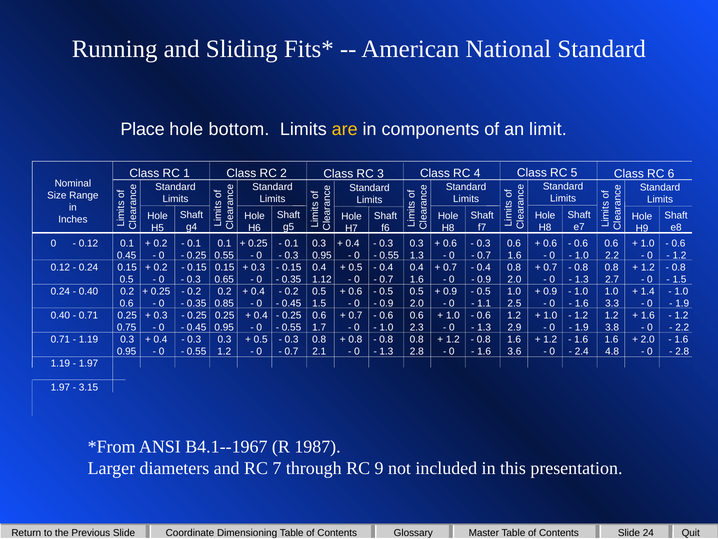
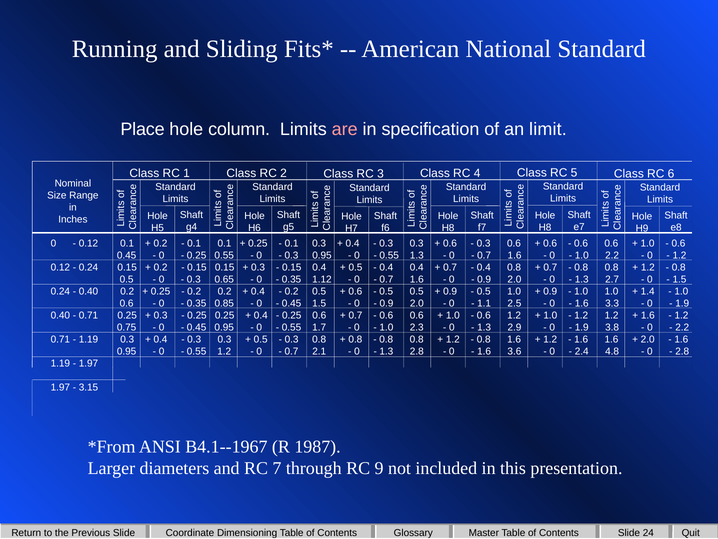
bottom: bottom -> column
are colour: yellow -> pink
components: components -> specification
